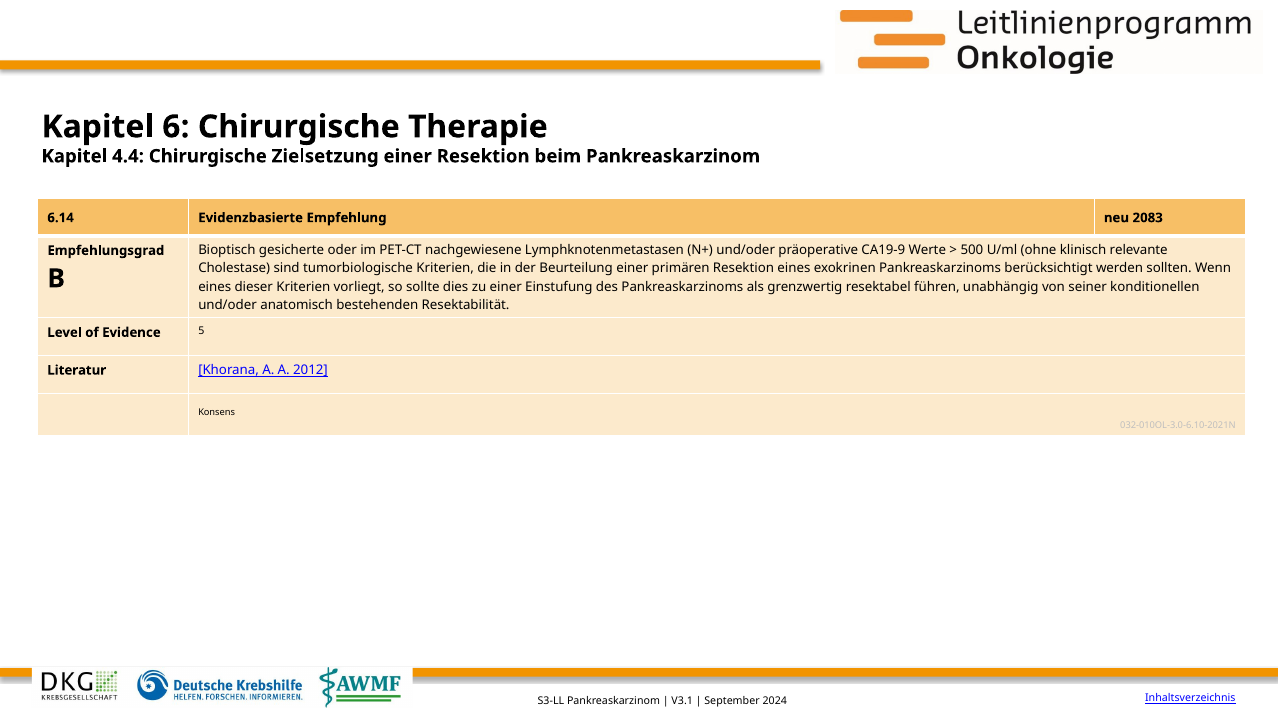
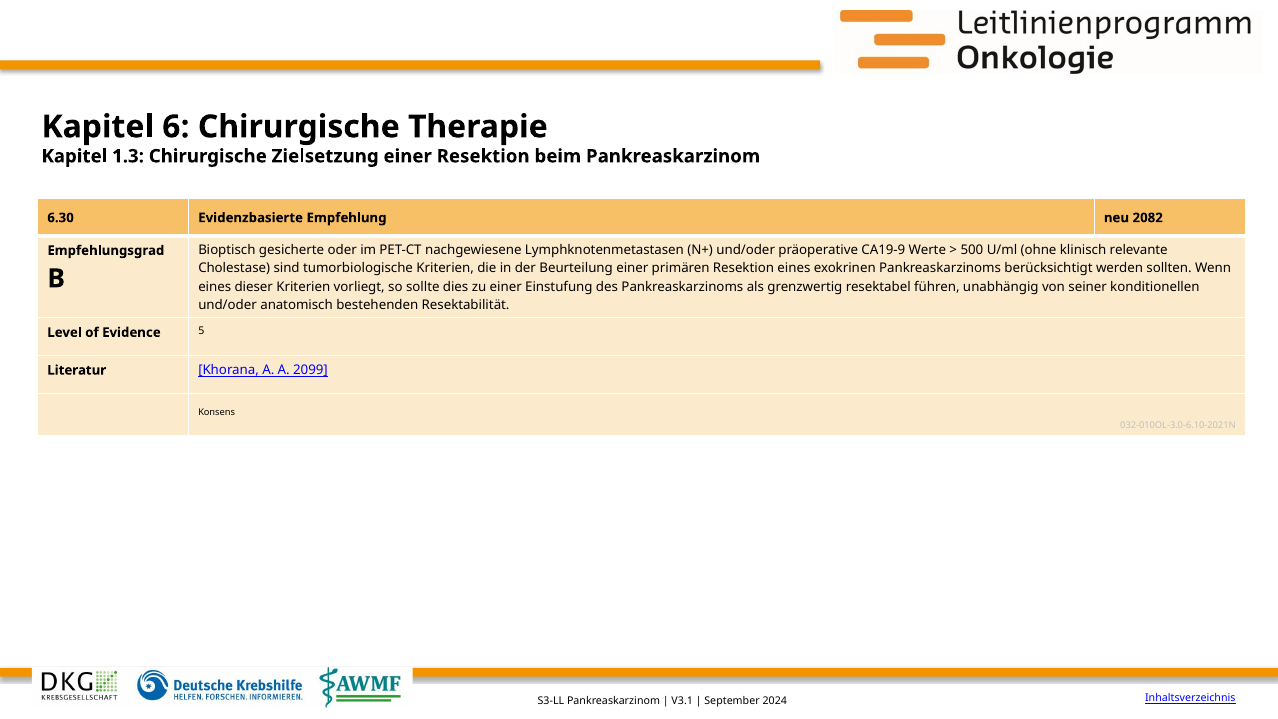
4.4: 4.4 -> 1.3
6.14: 6.14 -> 6.30
2083: 2083 -> 2082
2012: 2012 -> 2099
